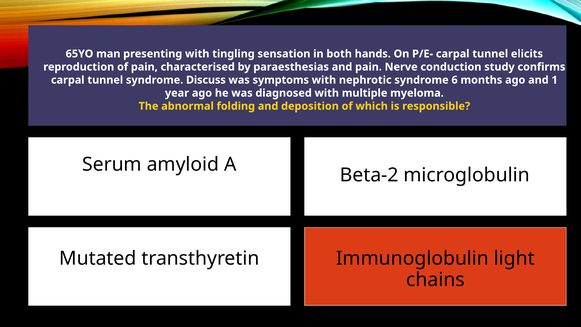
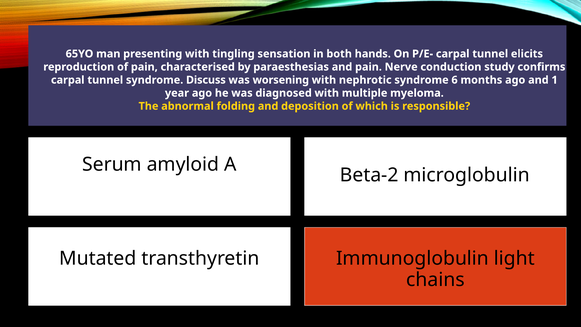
symptoms: symptoms -> worsening
